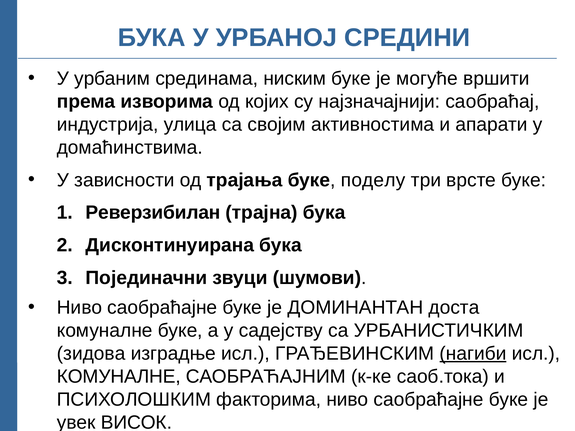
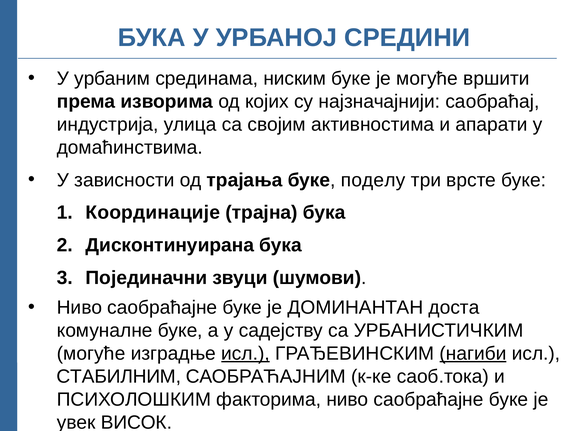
Реверзибилан: Реверзибилан -> Координације
зидова at (91, 354): зидова -> могуће
исл at (245, 354) underline: none -> present
КОМУНАЛНЕ at (119, 377): КОМУНАЛНЕ -> СТАБИЛНИМ
